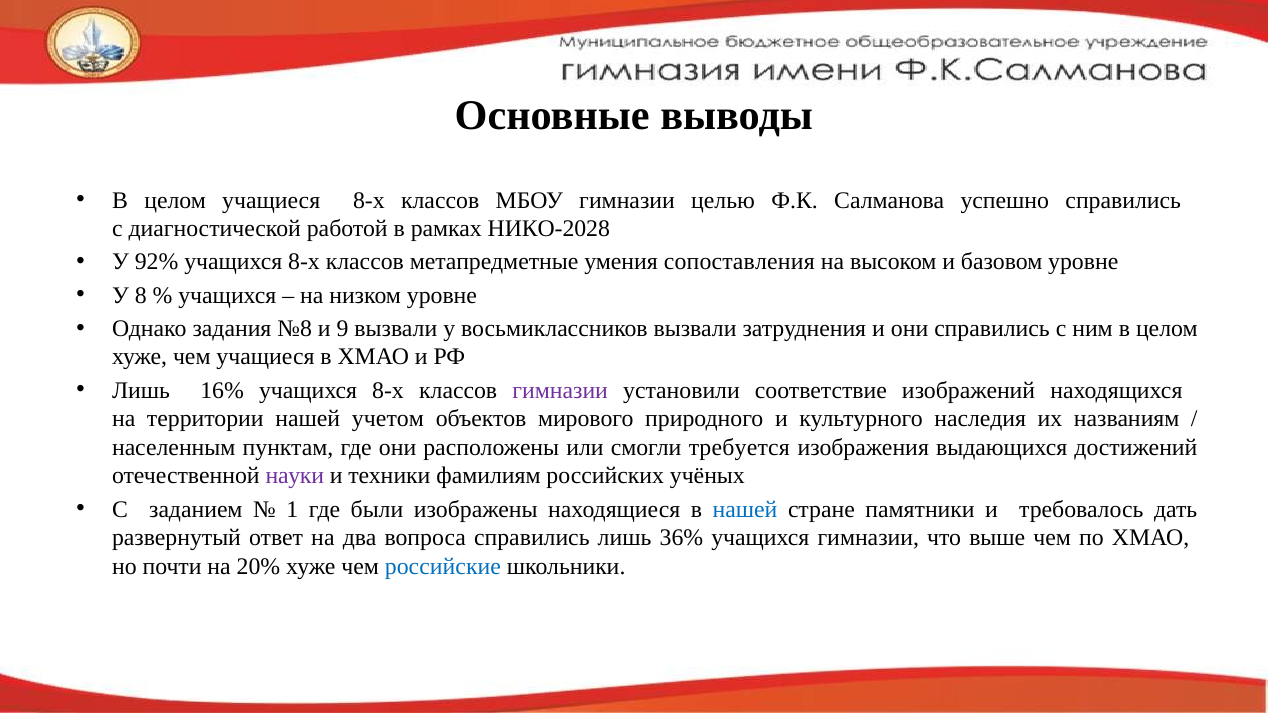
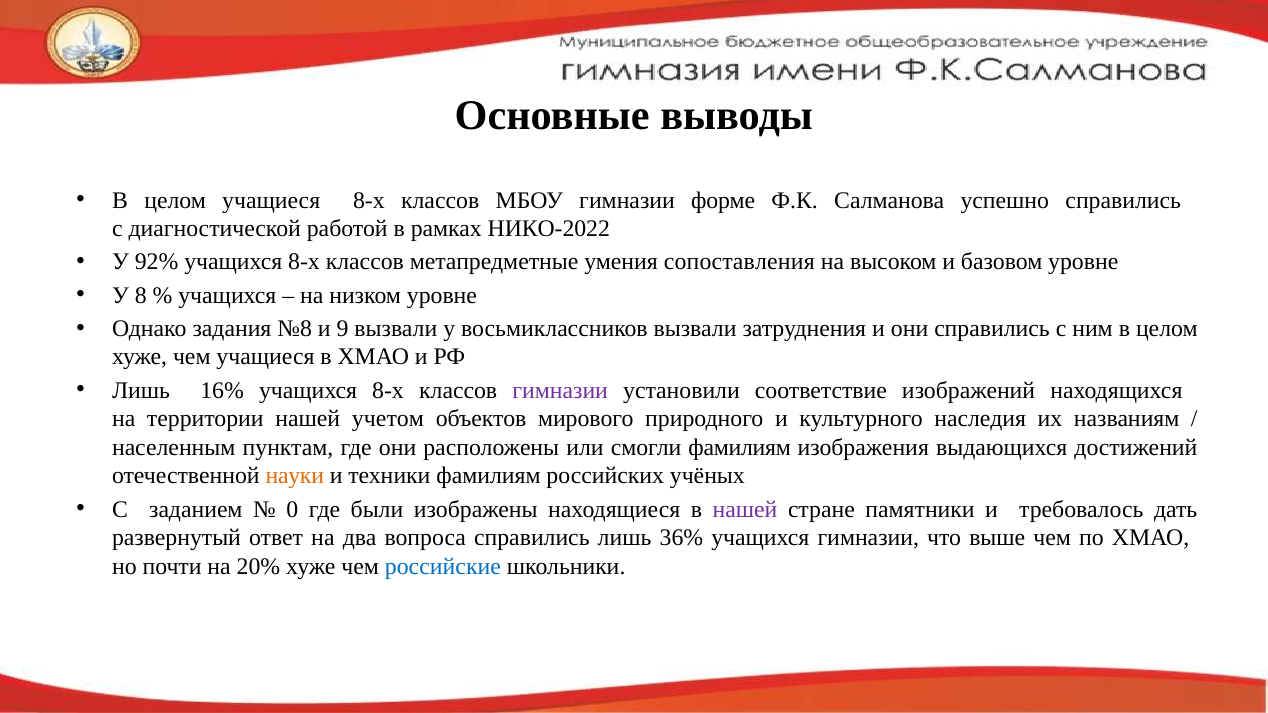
целью: целью -> форме
НИКО-2028: НИКО-2028 -> НИКО-2022
смогли требуется: требуется -> фамилиям
науки colour: purple -> orange
1: 1 -> 0
нашей at (745, 509) colour: blue -> purple
